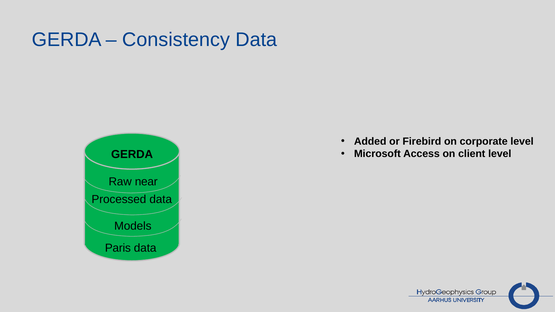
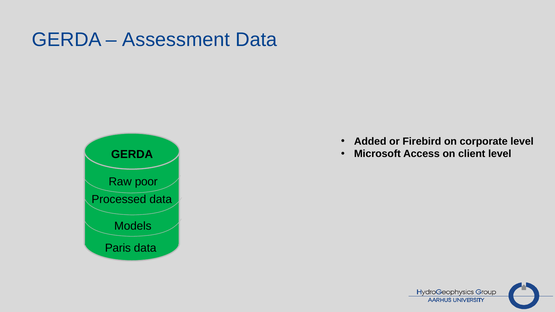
Consistency: Consistency -> Assessment
near: near -> poor
